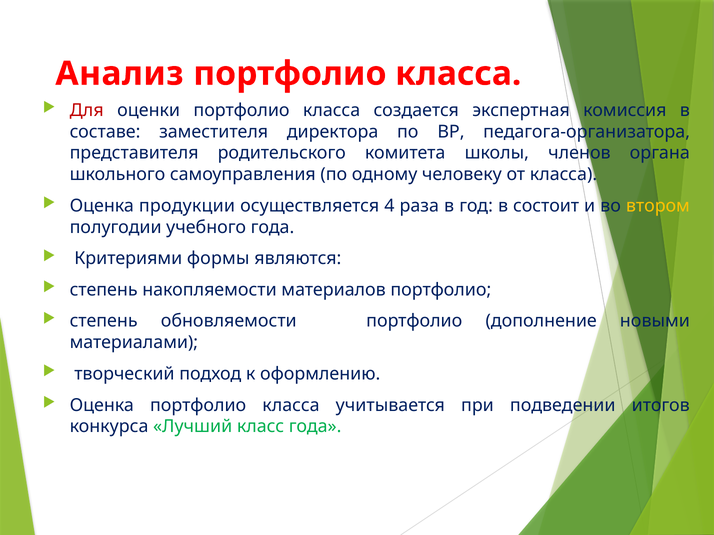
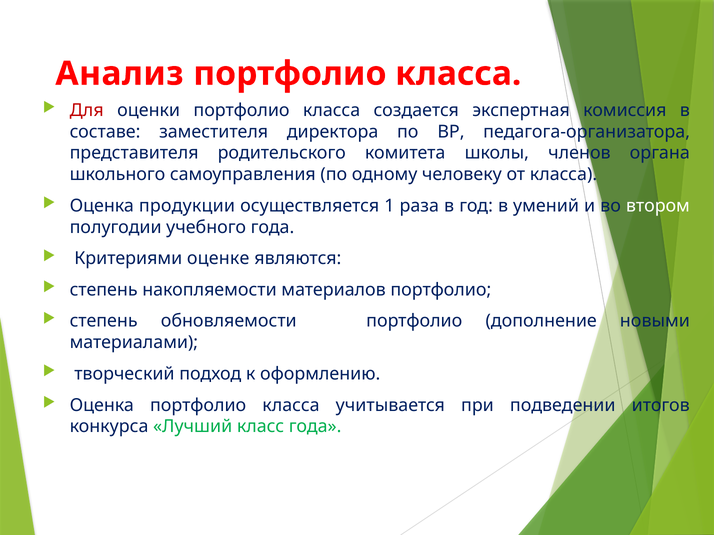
4: 4 -> 1
состоит: состоит -> умений
втором colour: yellow -> white
формы: формы -> оценке
